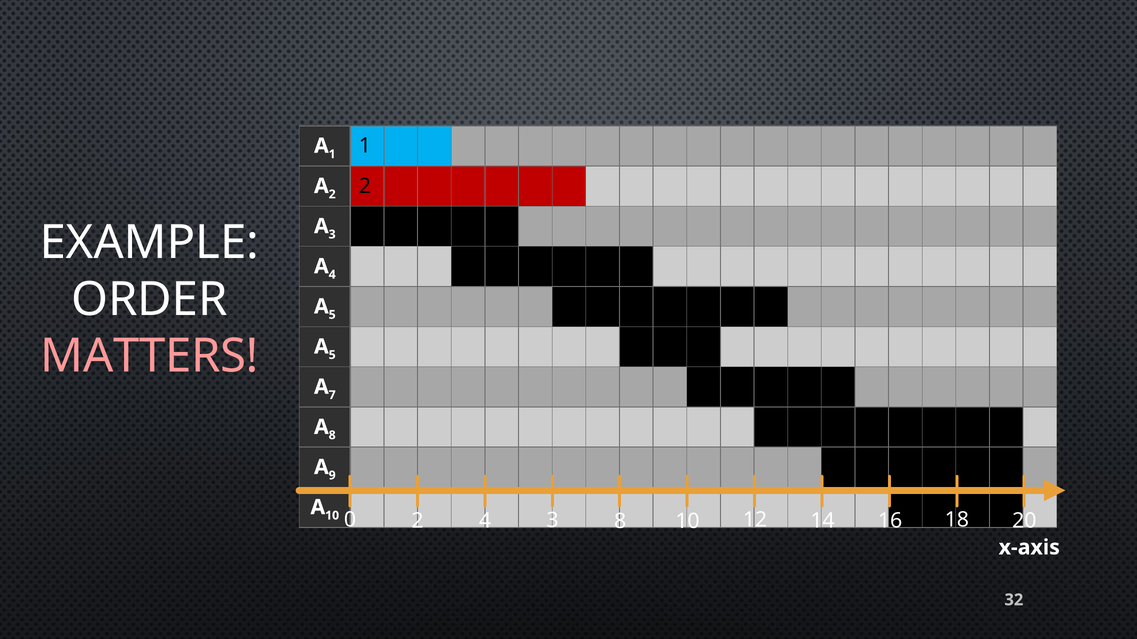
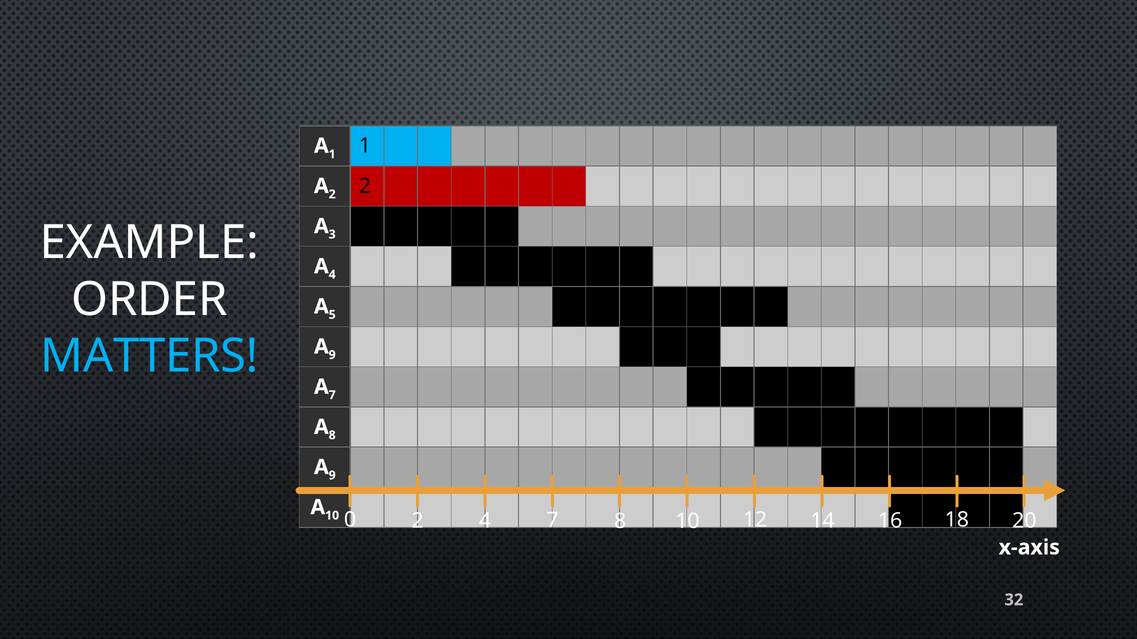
5 at (332, 355): 5 -> 9
MATTERS colour: pink -> light blue
4 3: 3 -> 7
